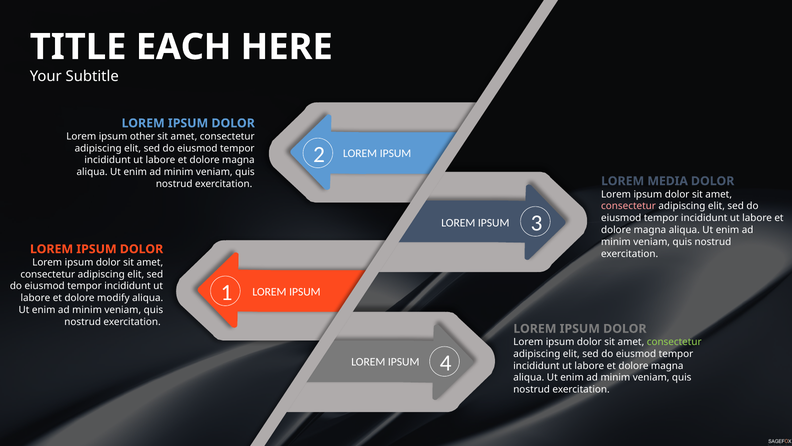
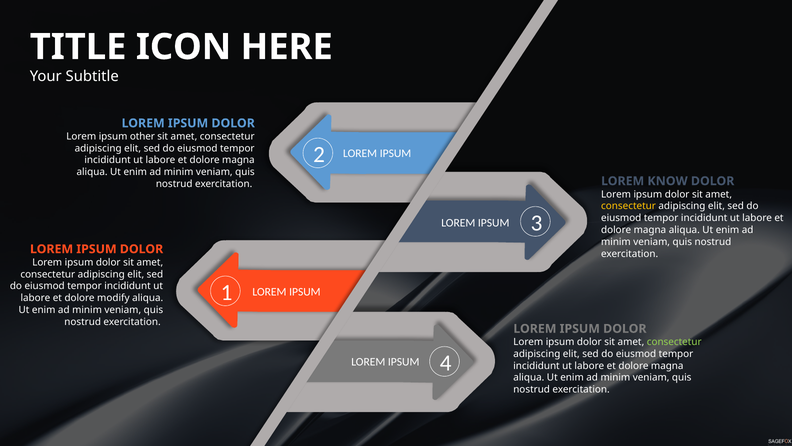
EACH: EACH -> ICON
MEDIA: MEDIA -> KNOW
consectetur at (629, 206) colour: pink -> yellow
